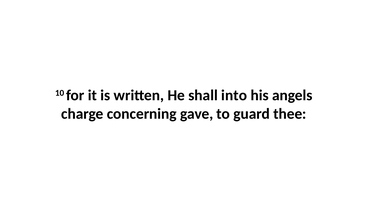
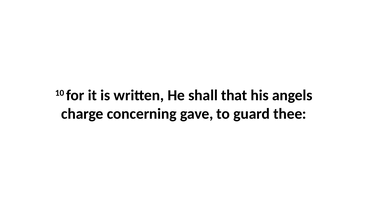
into: into -> that
